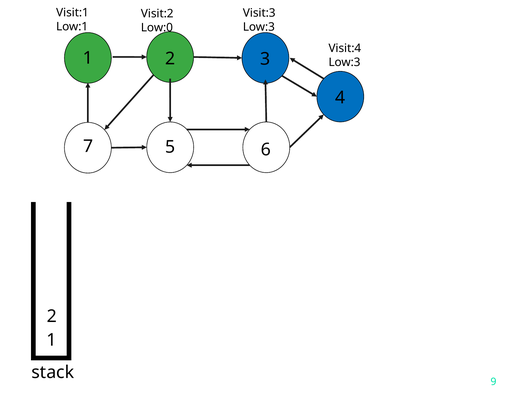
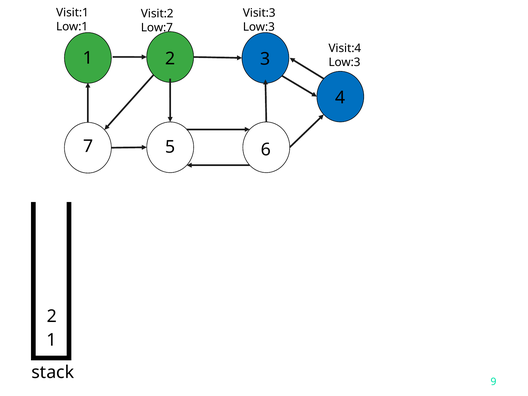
Low:0: Low:0 -> Low:7
